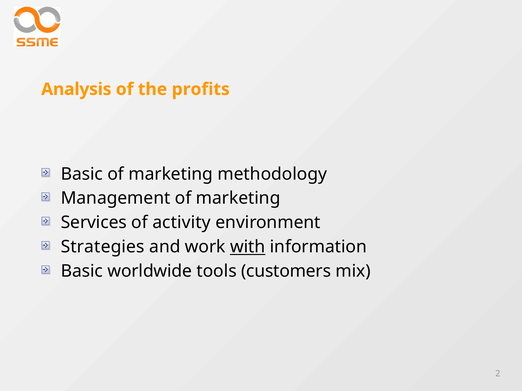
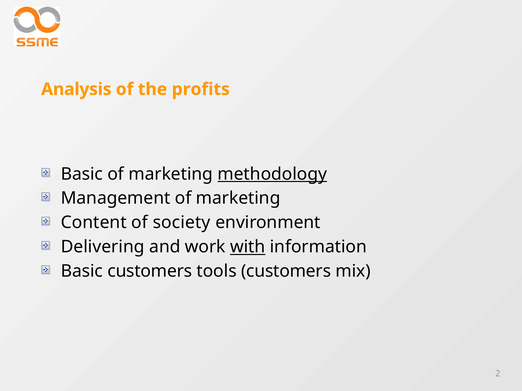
methodology underline: none -> present
Services: Services -> Content
activity: activity -> society
Strategies: Strategies -> Delivering
Basic worldwide: worldwide -> customers
